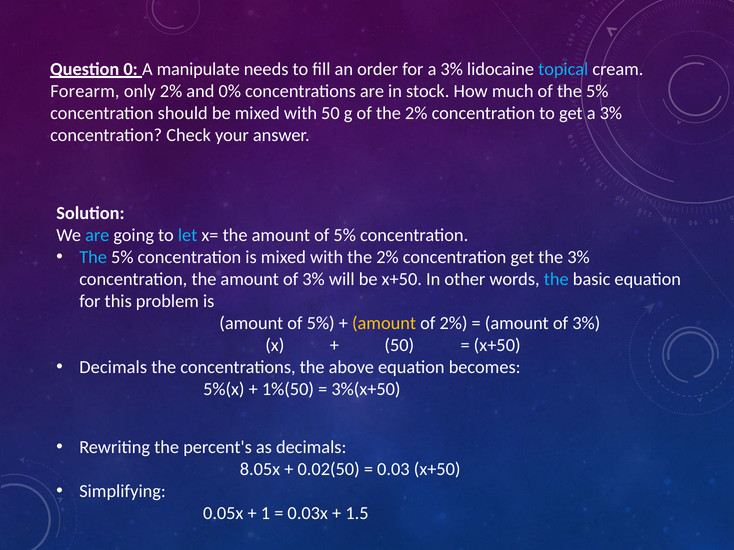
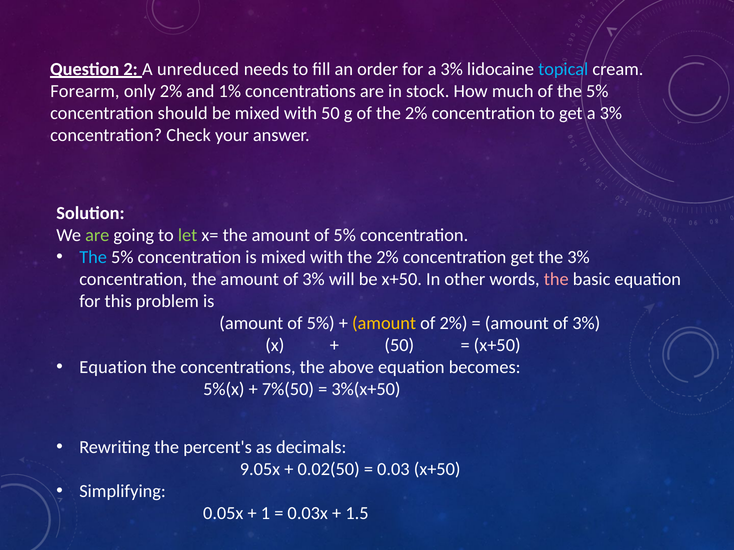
0: 0 -> 2
manipulate: manipulate -> unreduced
0%: 0% -> 1%
are at (97, 236) colour: light blue -> light green
let colour: light blue -> light green
the at (556, 280) colour: light blue -> pink
Decimals at (113, 368): Decimals -> Equation
1%(50: 1%(50 -> 7%(50
8.05x: 8.05x -> 9.05x
